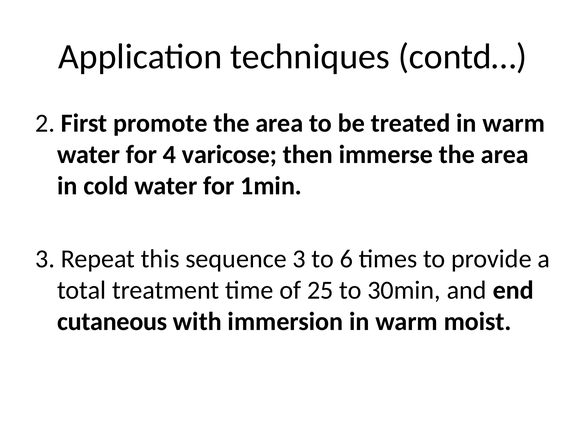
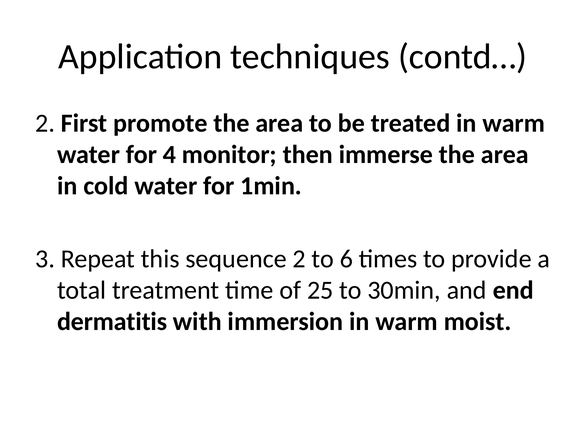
varicose: varicose -> monitor
sequence 3: 3 -> 2
cutaneous: cutaneous -> dermatitis
